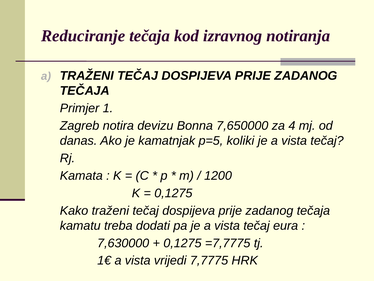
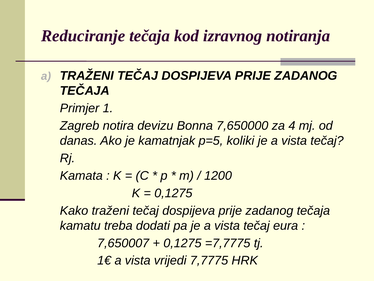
7,630000: 7,630000 -> 7,650007
